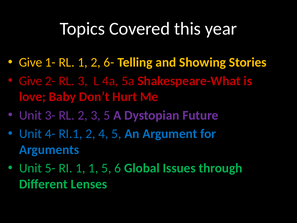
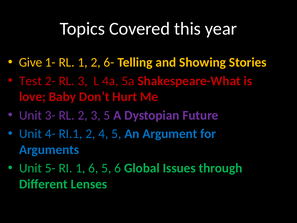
Give at (31, 81): Give -> Test
1 1: 1 -> 6
